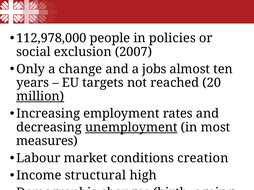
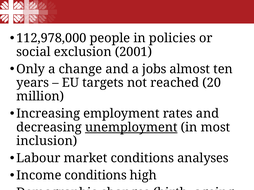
2007: 2007 -> 2001
million underline: present -> none
measures: measures -> inclusion
creation: creation -> analyses
Income structural: structural -> conditions
